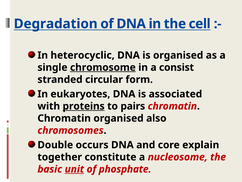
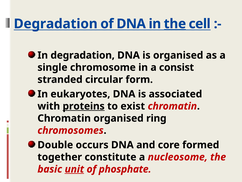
the at (175, 24) underline: none -> present
In heterocyclic: heterocyclic -> degradation
chromosome underline: present -> none
pairs: pairs -> exist
also: also -> ring
explain: explain -> formed
